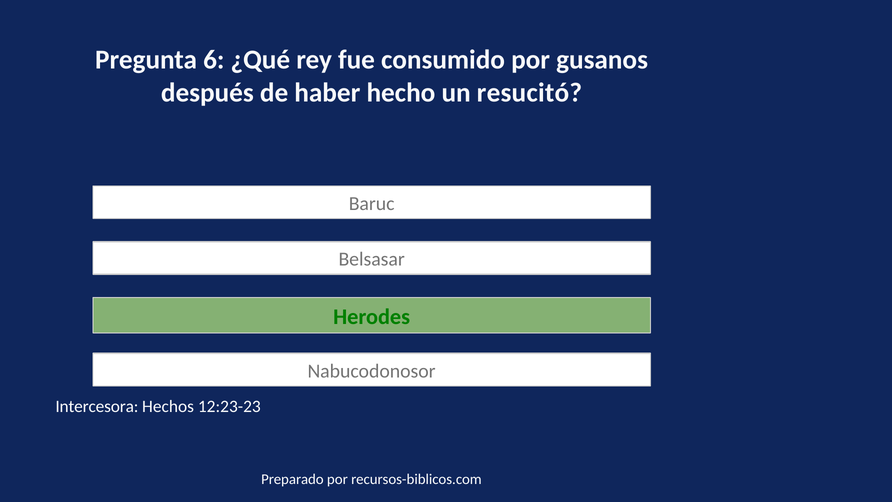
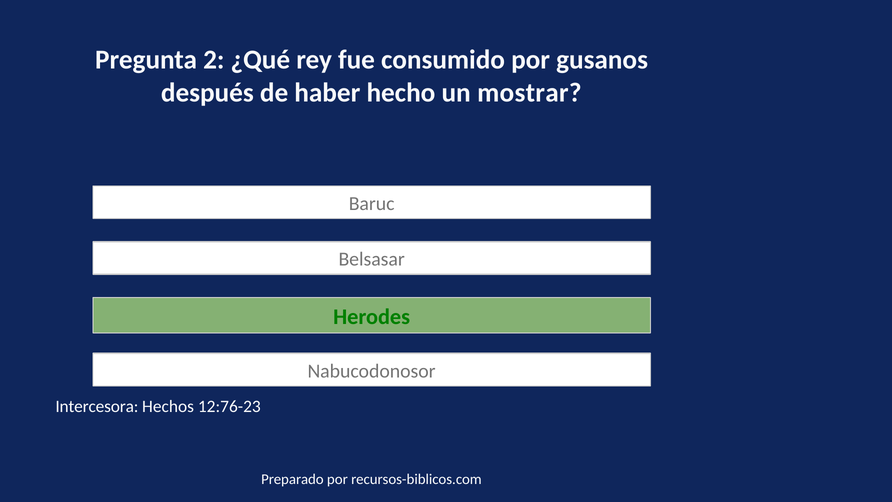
6: 6 -> 2
resucitó: resucitó -> mostrar
12:23-23: 12:23-23 -> 12:76-23
